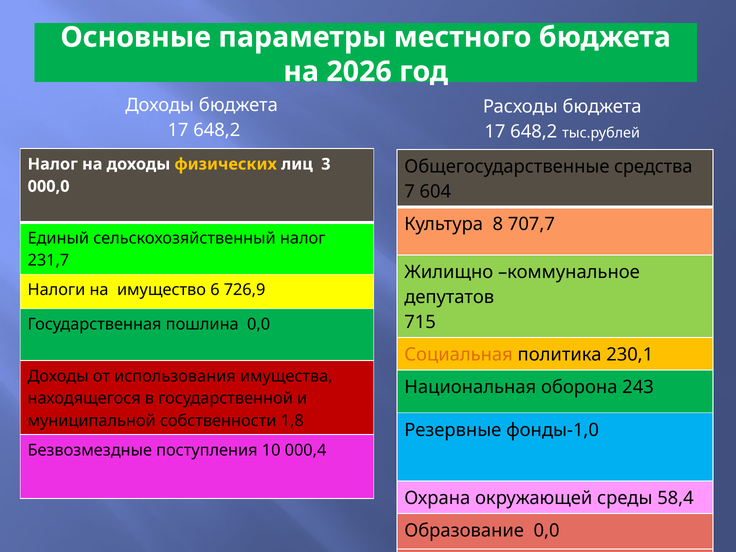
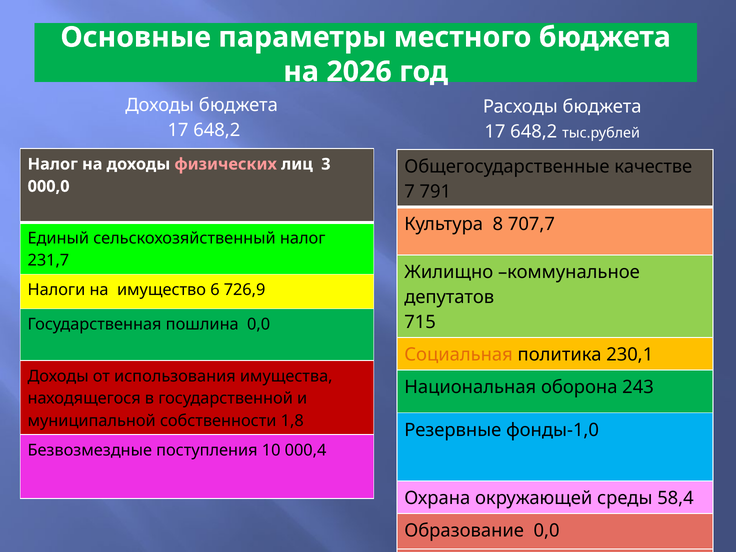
физических colour: yellow -> pink
средства: средства -> качестве
604: 604 -> 791
